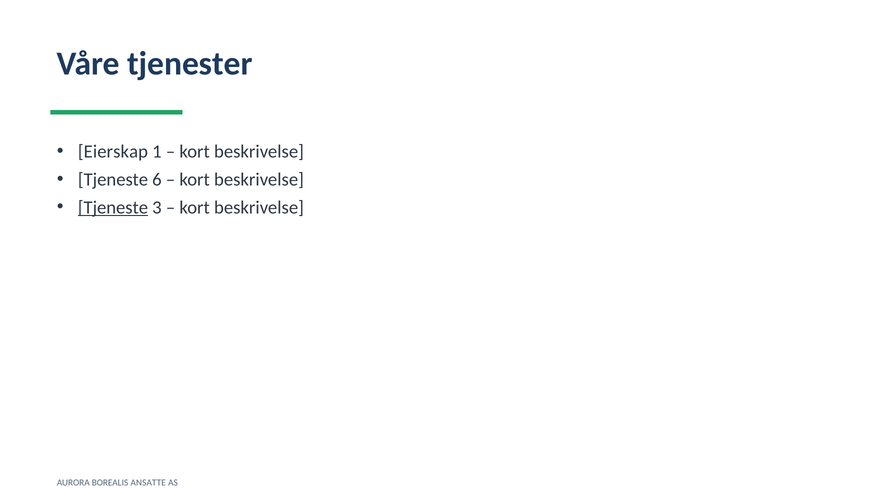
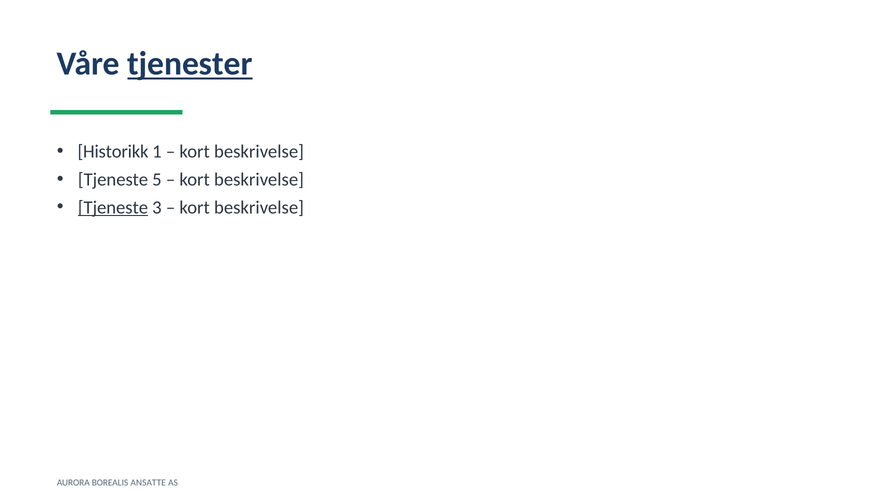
tjenester underline: none -> present
Eierskap: Eierskap -> Historikk
6: 6 -> 5
